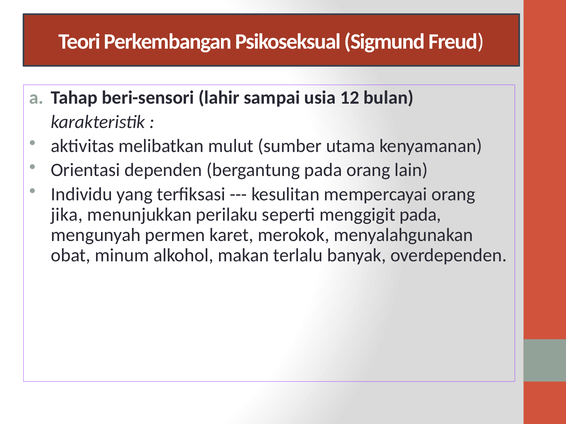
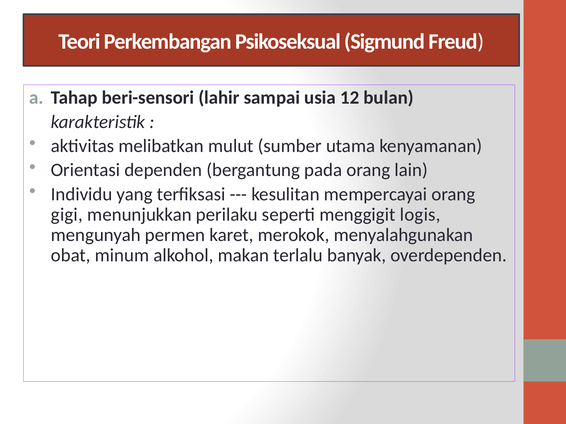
jika: jika -> gigi
menggigit pada: pada -> logis
